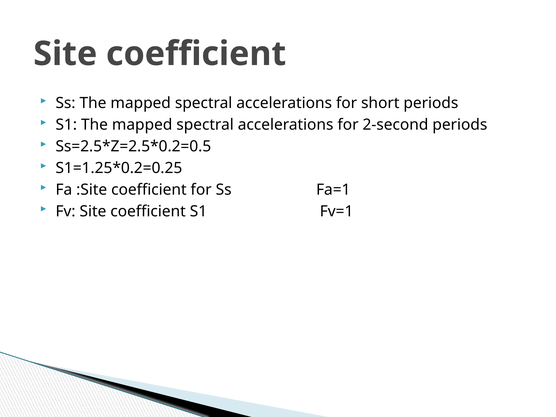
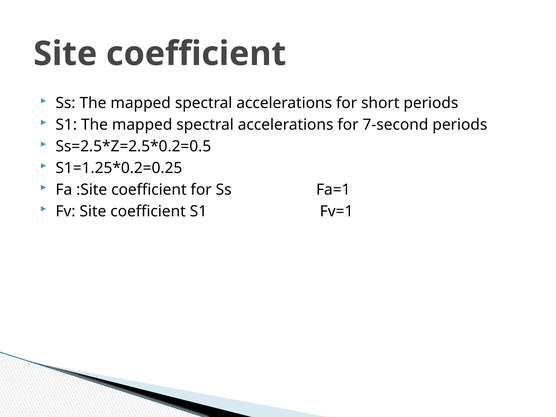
2-second: 2-second -> 7-second
